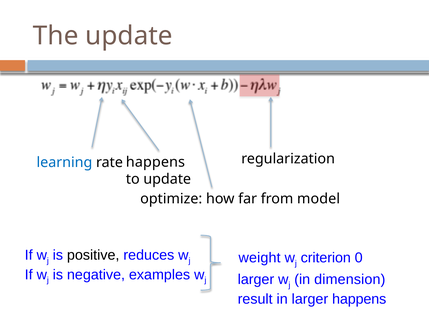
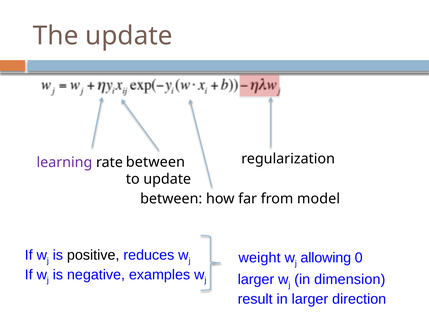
happens at (155, 162): happens -> between
learning colour: blue -> purple
optimize at (171, 199): optimize -> between
criterion: criterion -> allowing
larger happens: happens -> direction
